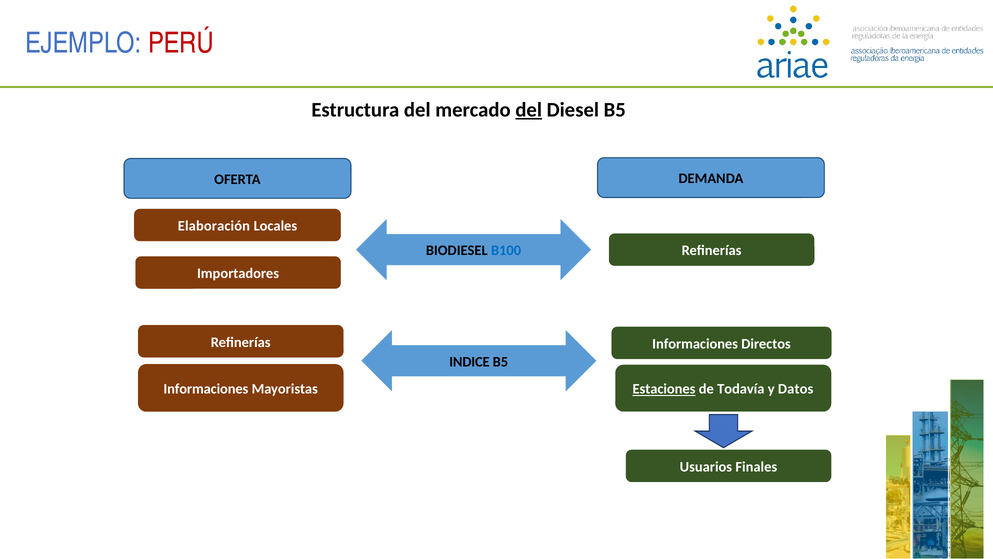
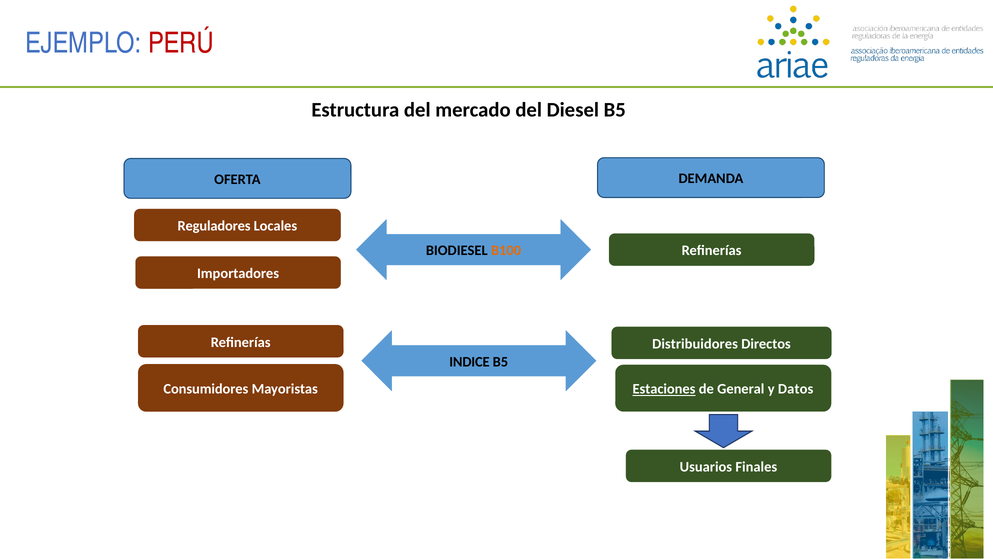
del at (529, 110) underline: present -> none
Elaboración: Elaboración -> Reguladores
B100 colour: blue -> orange
Informaciones at (695, 344): Informaciones -> Distribuidores
Informaciones at (206, 389): Informaciones -> Consumidores
Todavía: Todavía -> General
